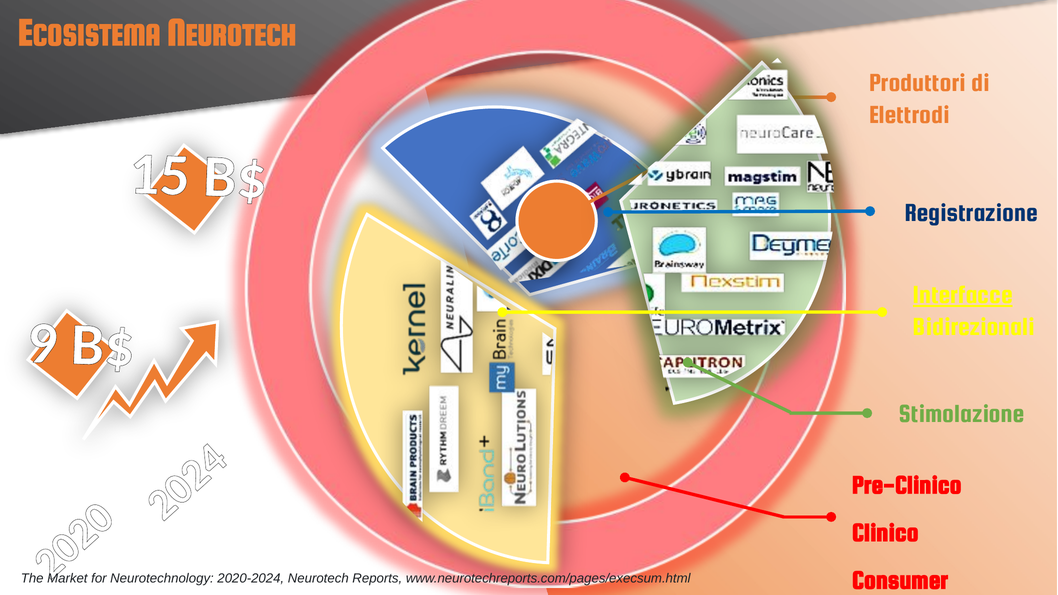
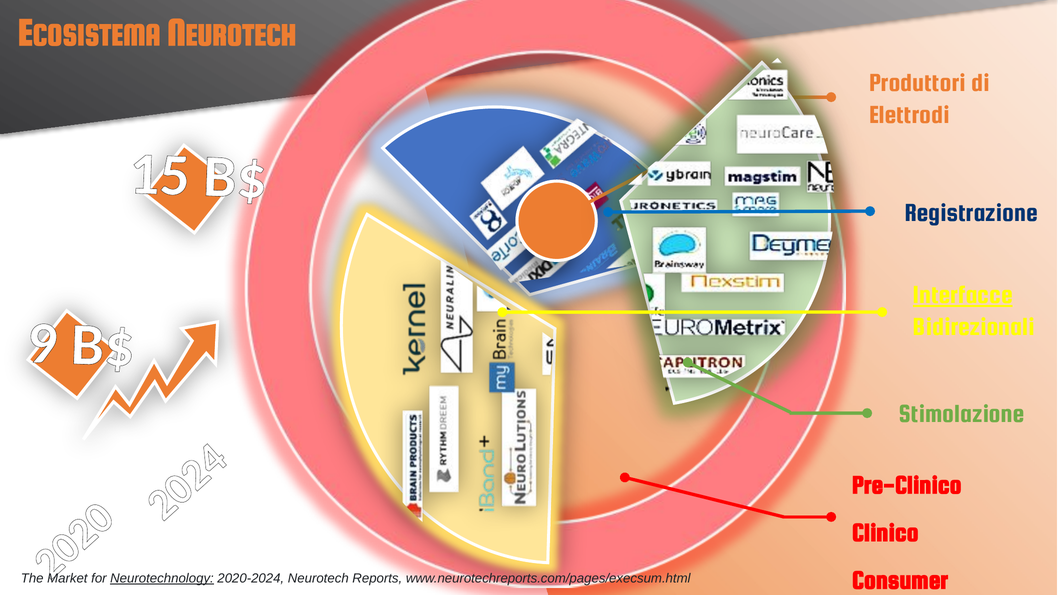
Neurotechnology underline: none -> present
